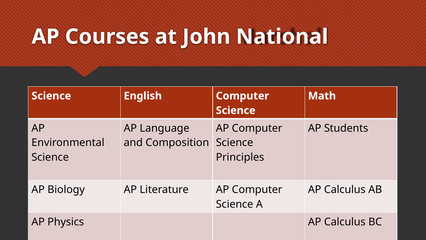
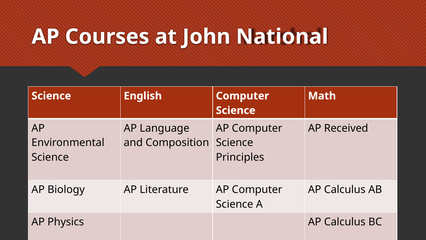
Students: Students -> Received
